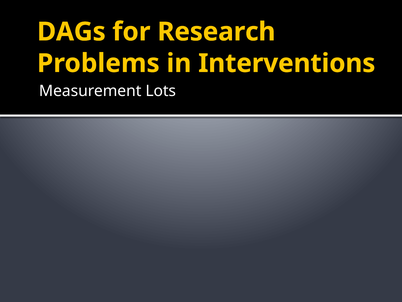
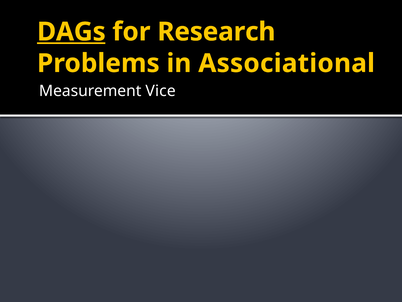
DAGs underline: none -> present
Interventions: Interventions -> Associational
Lots: Lots -> Vice
